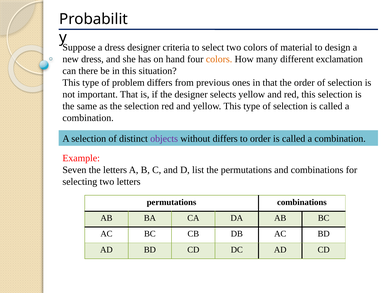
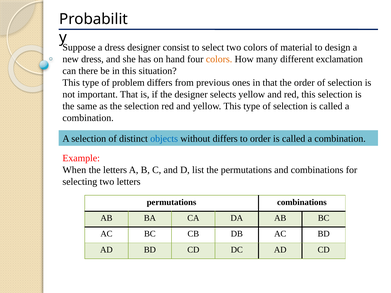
criteria: criteria -> consist
objects colour: purple -> blue
Seven: Seven -> When
